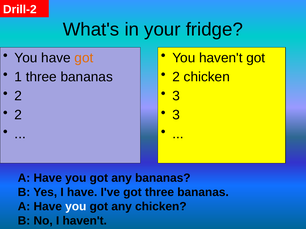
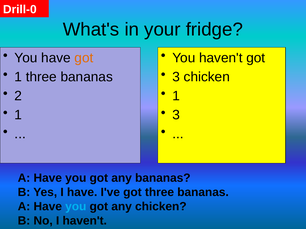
Drill-2: Drill-2 -> Drill-0
2 at (176, 77): 2 -> 3
3 at (176, 96): 3 -> 1
2 at (18, 115): 2 -> 1
you at (76, 207) colour: white -> light blue
